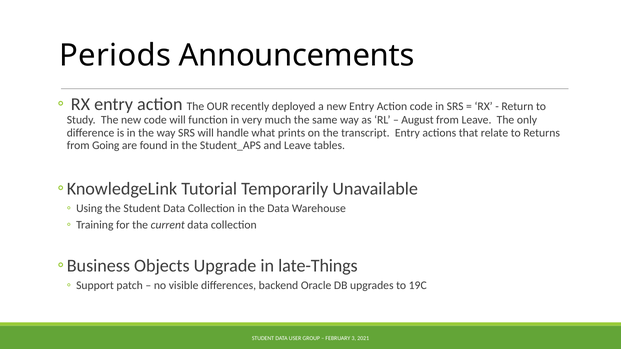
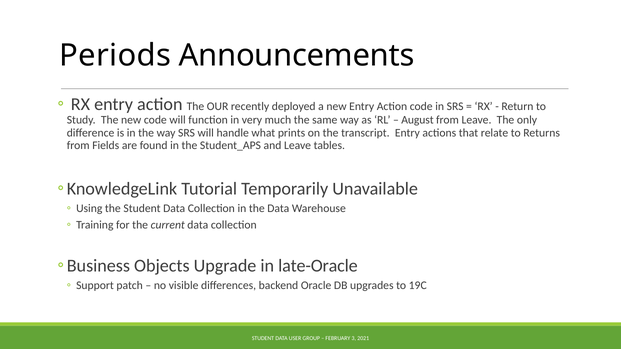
Going: Going -> Fields
late-Things: late-Things -> late-Oracle
